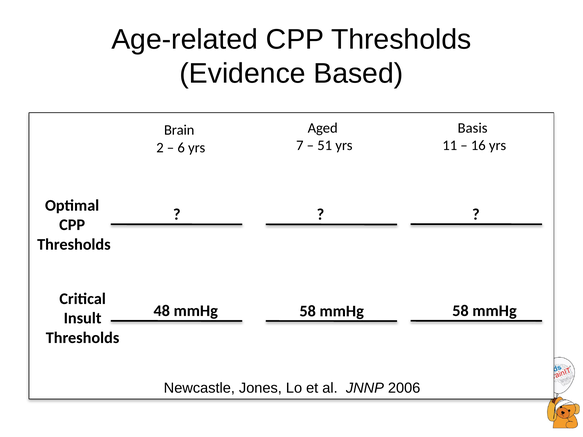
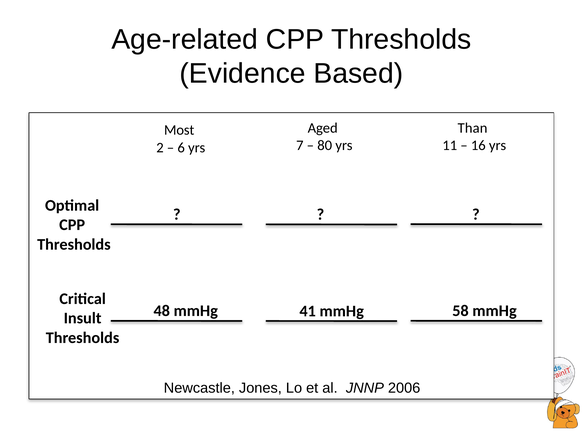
Basis: Basis -> Than
Brain: Brain -> Most
51: 51 -> 80
48 mmHg 58: 58 -> 41
